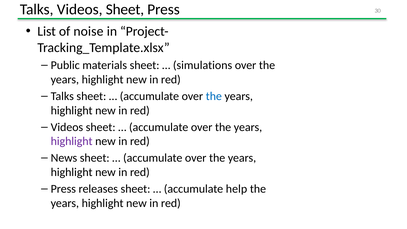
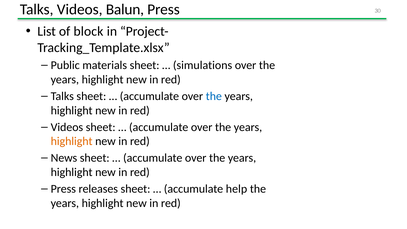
Talks Videos Sheet: Sheet -> Balun
noise: noise -> block
highlight at (72, 141) colour: purple -> orange
